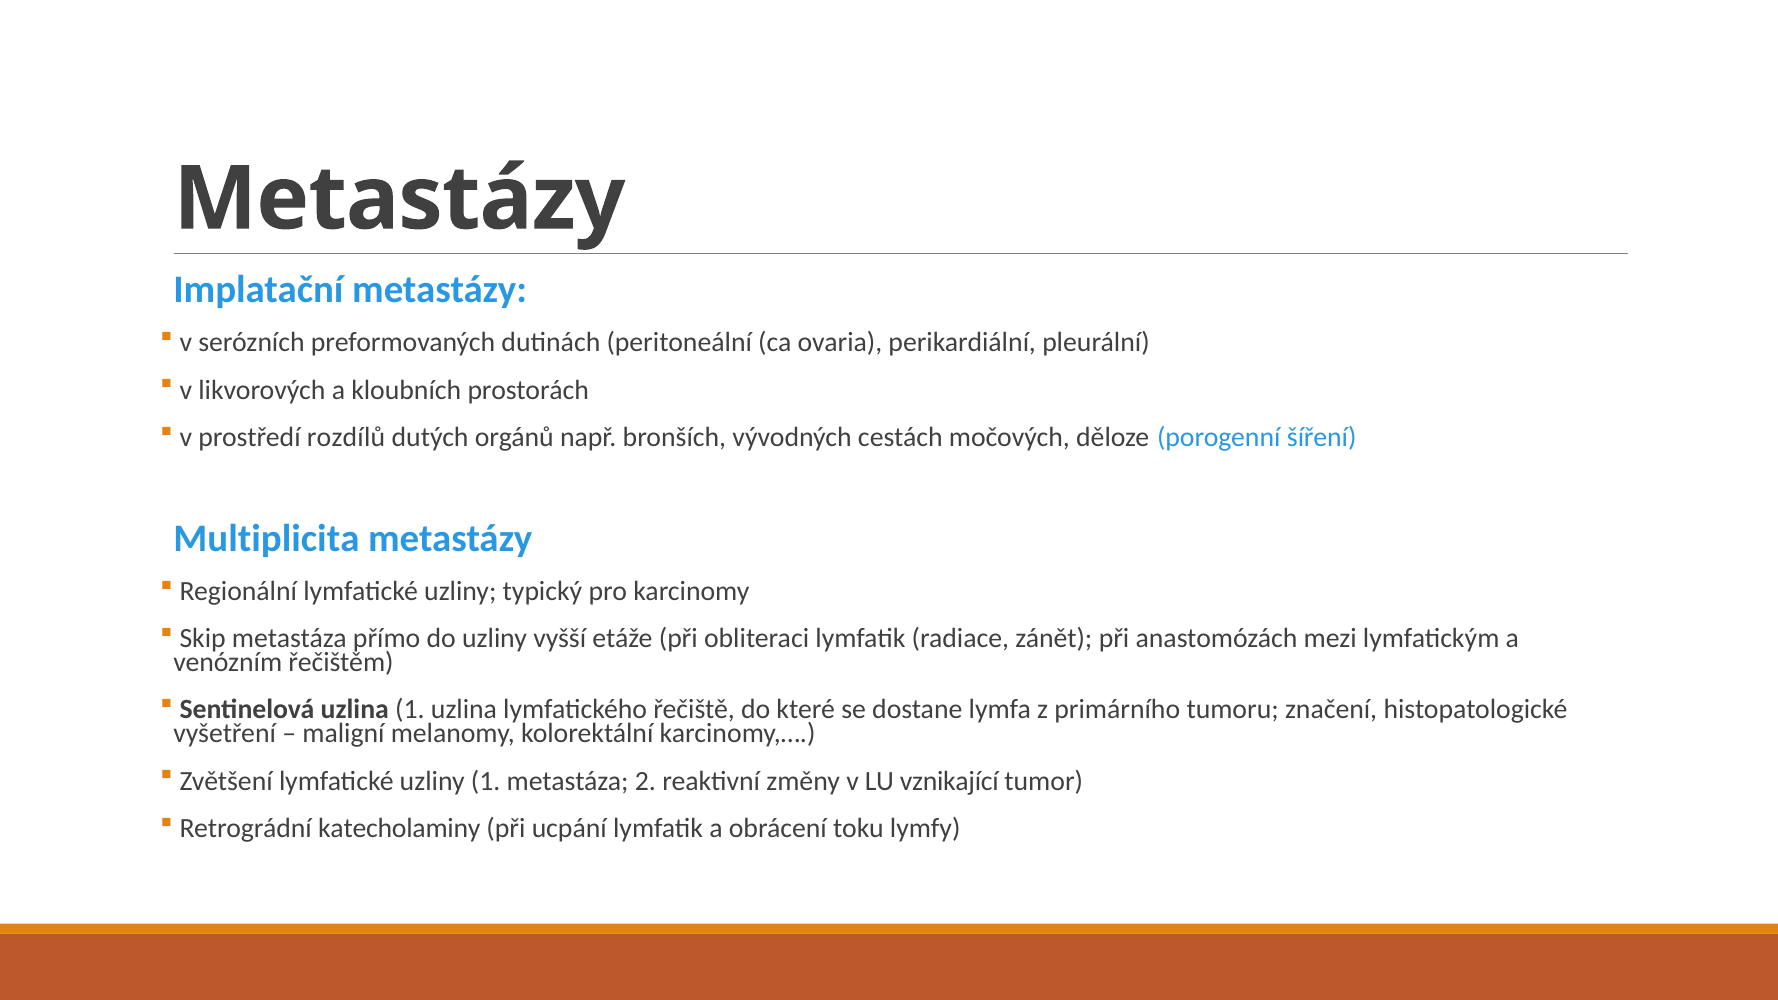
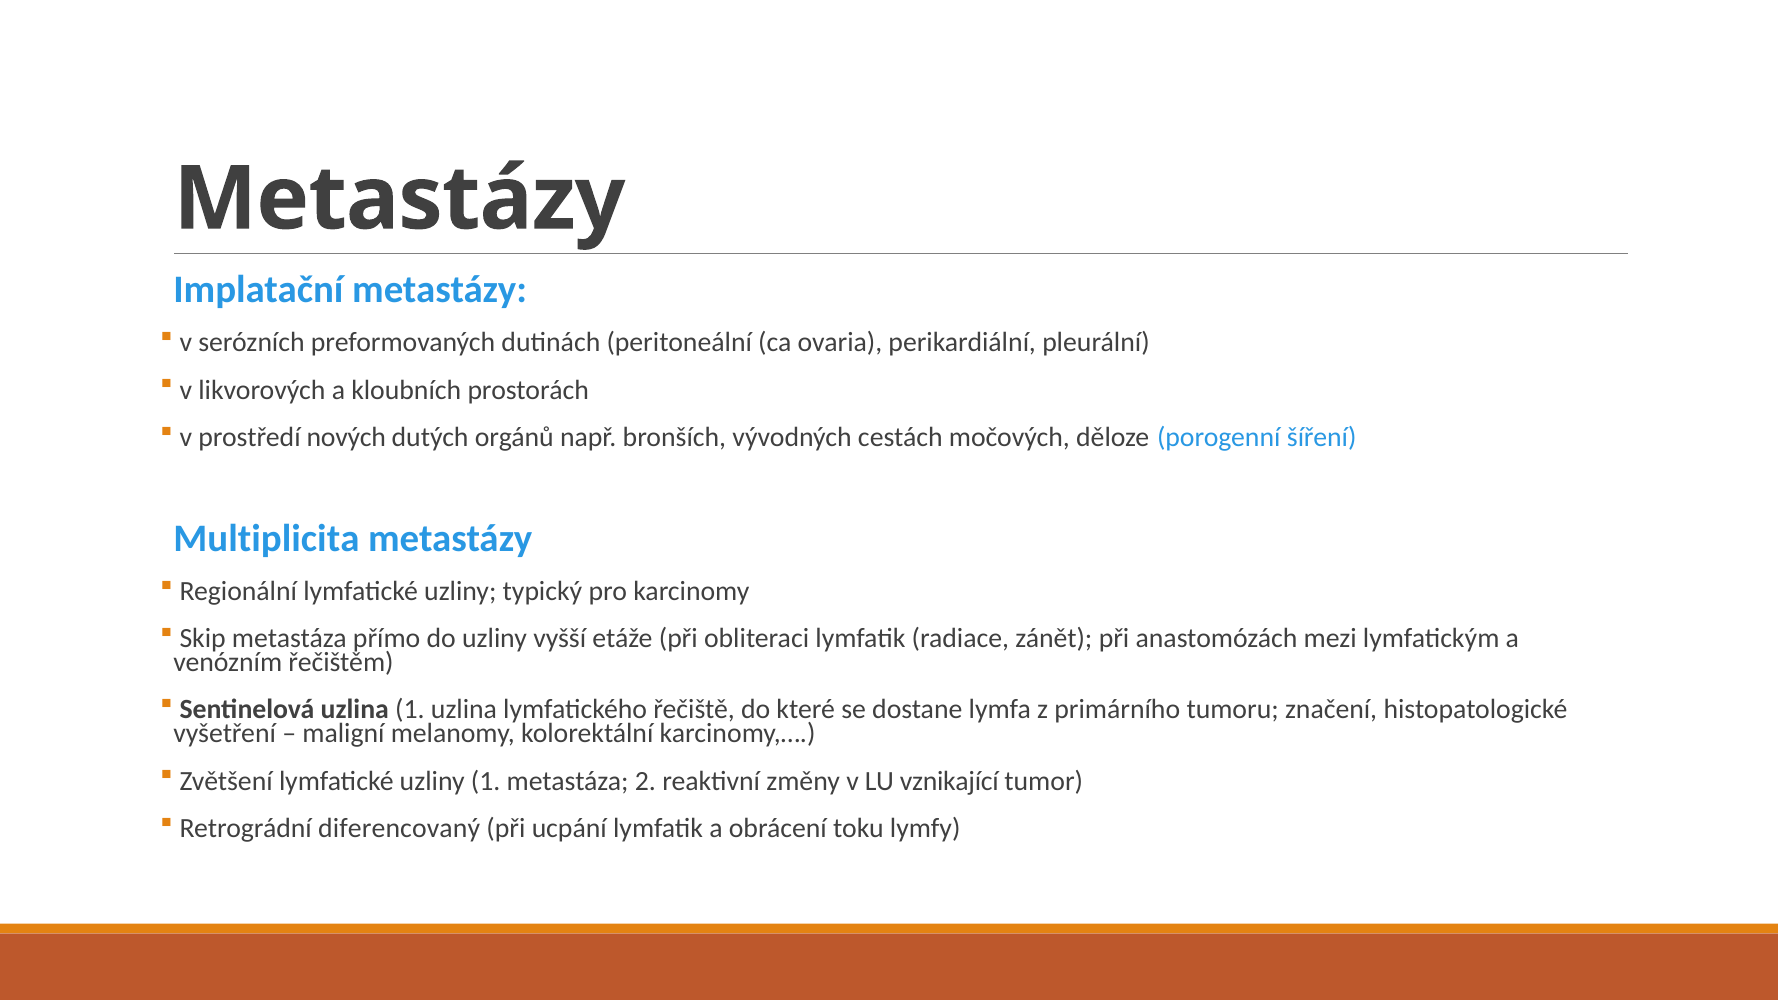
rozdílů: rozdílů -> nových
katecholaminy: katecholaminy -> diferencovaný
